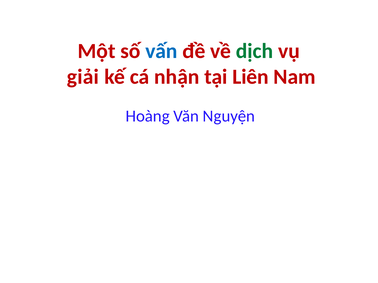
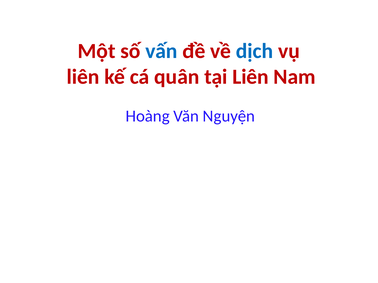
dịch colour: green -> blue
giải at (83, 77): giải -> liên
nhận: nhận -> quân
